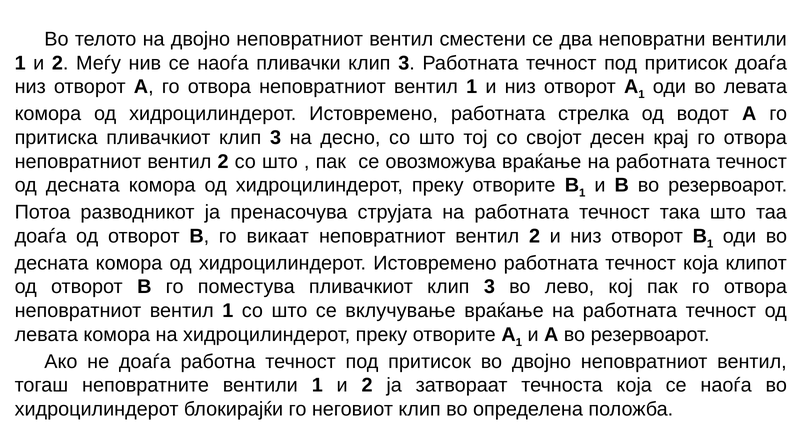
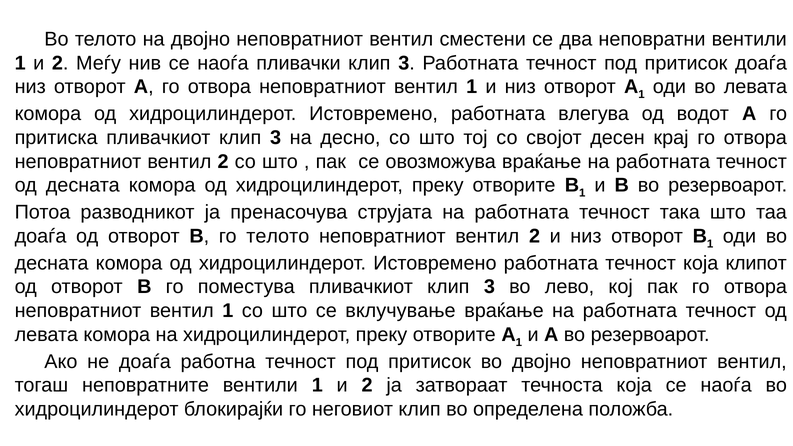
стрелка: стрелка -> влегува
го викаат: викаат -> телото
